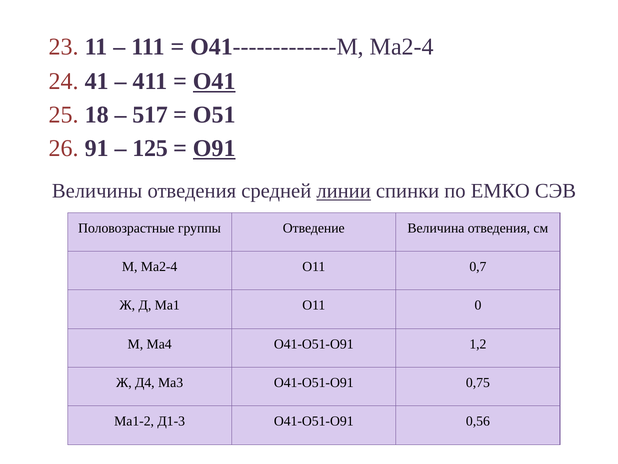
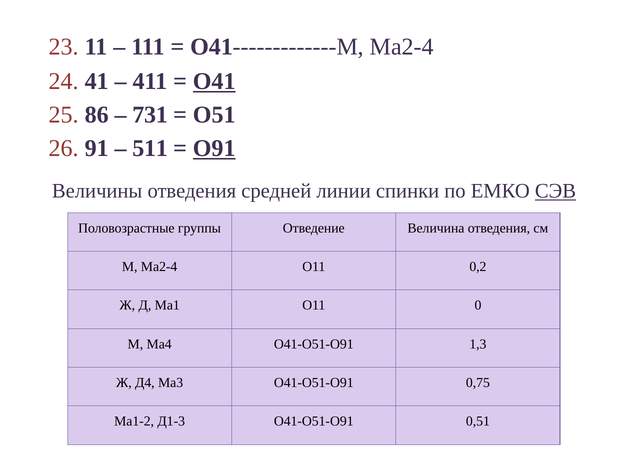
18: 18 -> 86
517: 517 -> 731
125: 125 -> 511
линии underline: present -> none
СЭВ underline: none -> present
0,7: 0,7 -> 0,2
1,2: 1,2 -> 1,3
0,56: 0,56 -> 0,51
